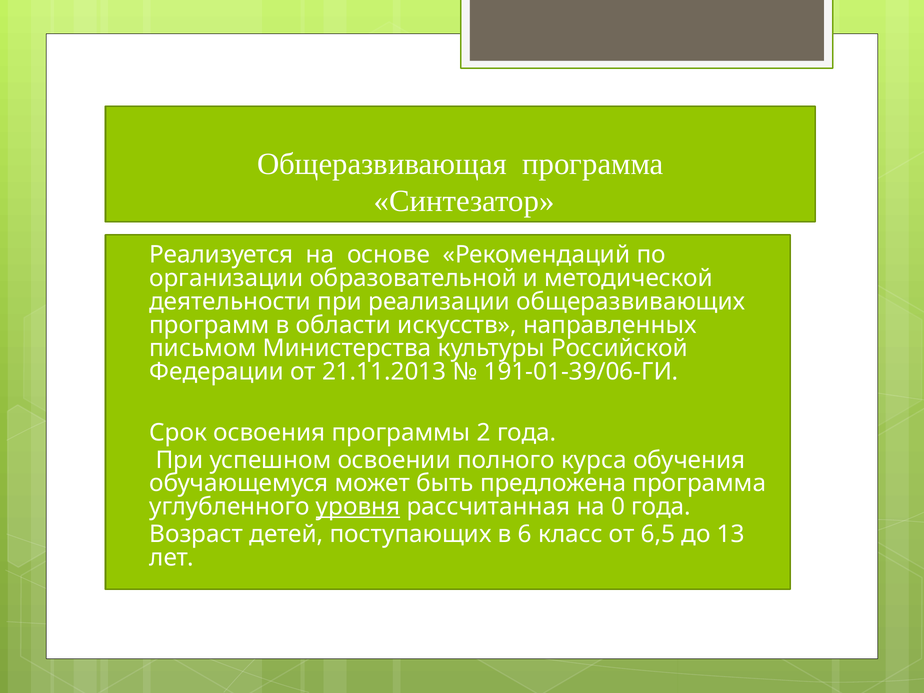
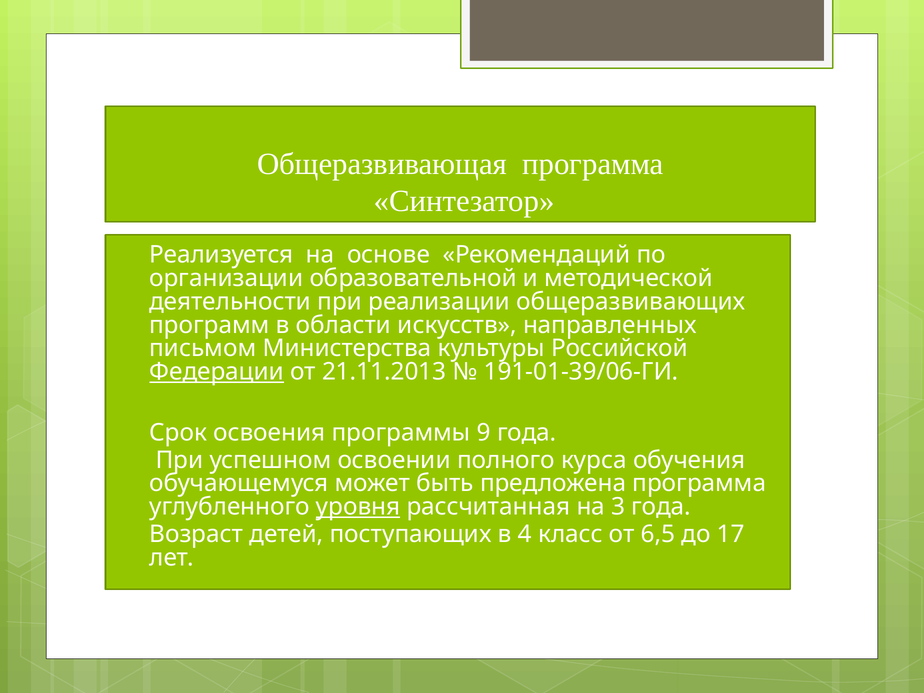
Федерации underline: none -> present
2: 2 -> 9
0: 0 -> 3
6: 6 -> 4
13: 13 -> 17
